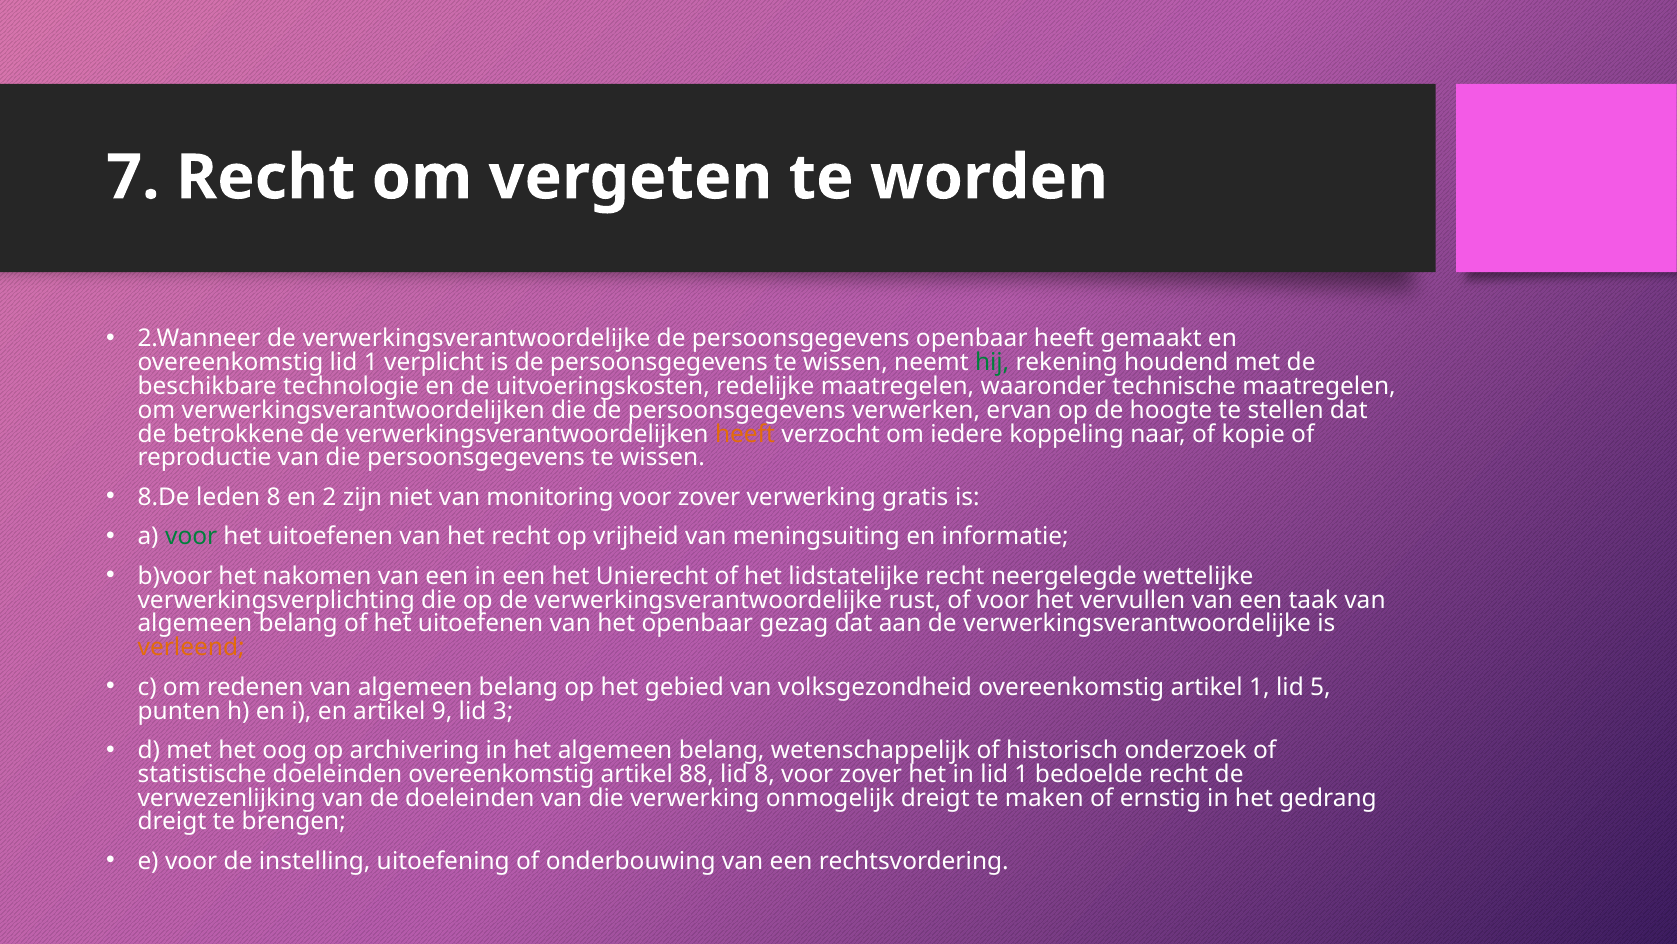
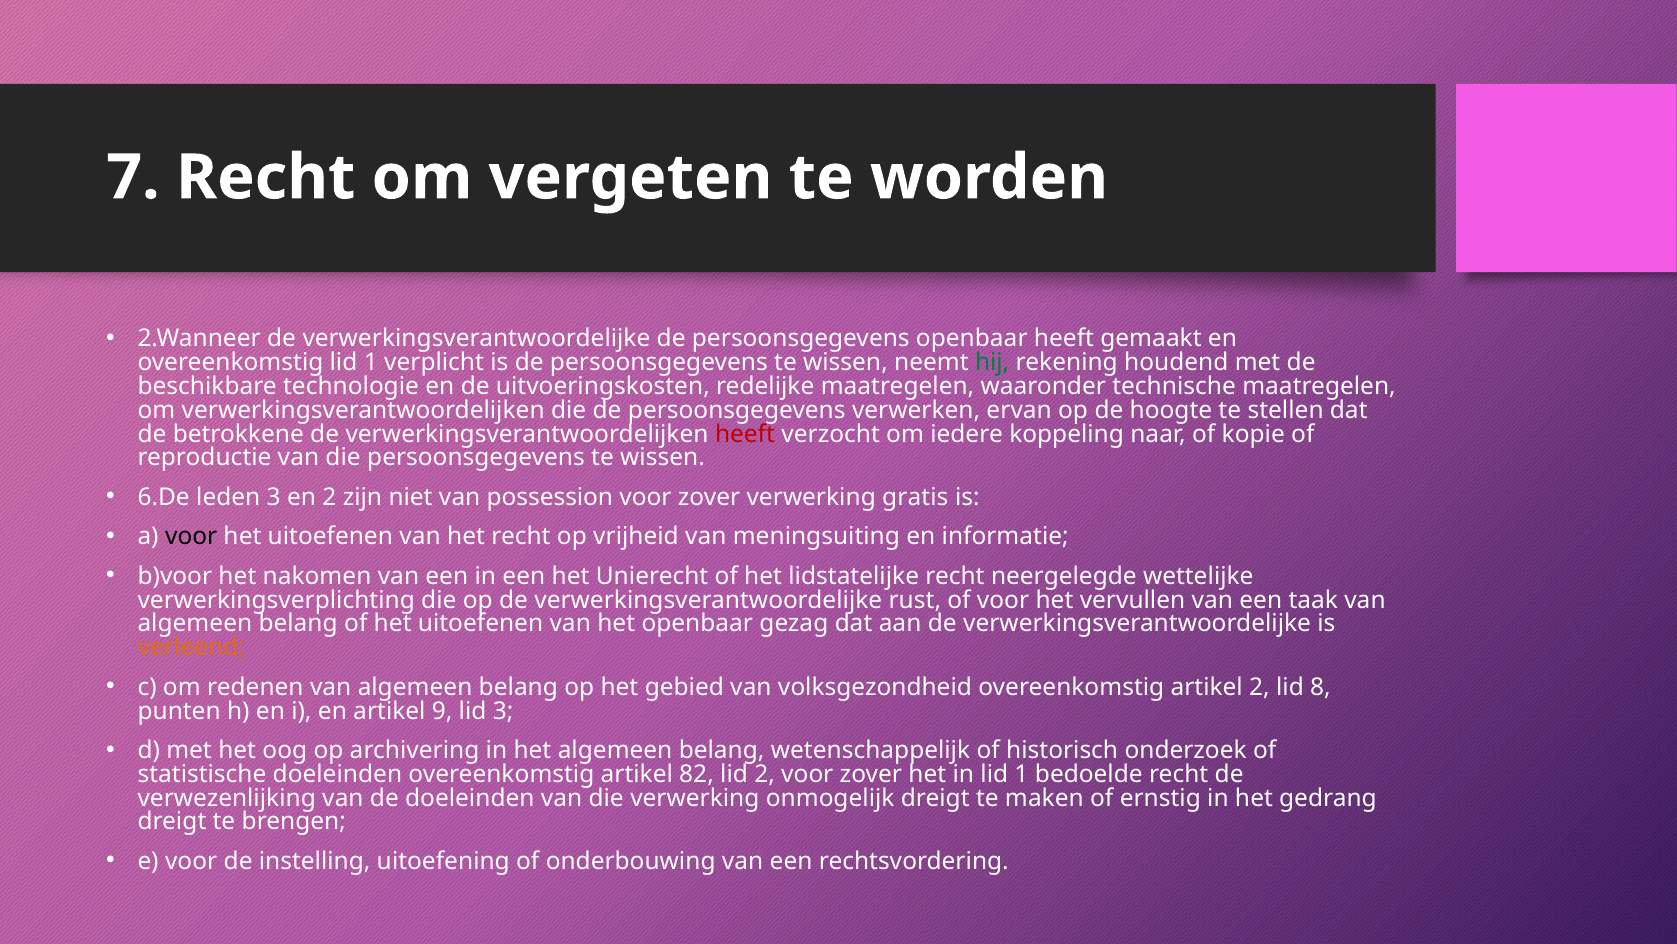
heeft at (745, 434) colour: orange -> red
8.De: 8.De -> 6.De
leden 8: 8 -> 3
monitoring: monitoring -> possession
voor at (191, 536) colour: green -> black
artikel 1: 1 -> 2
5: 5 -> 8
88: 88 -> 82
lid 8: 8 -> 2
